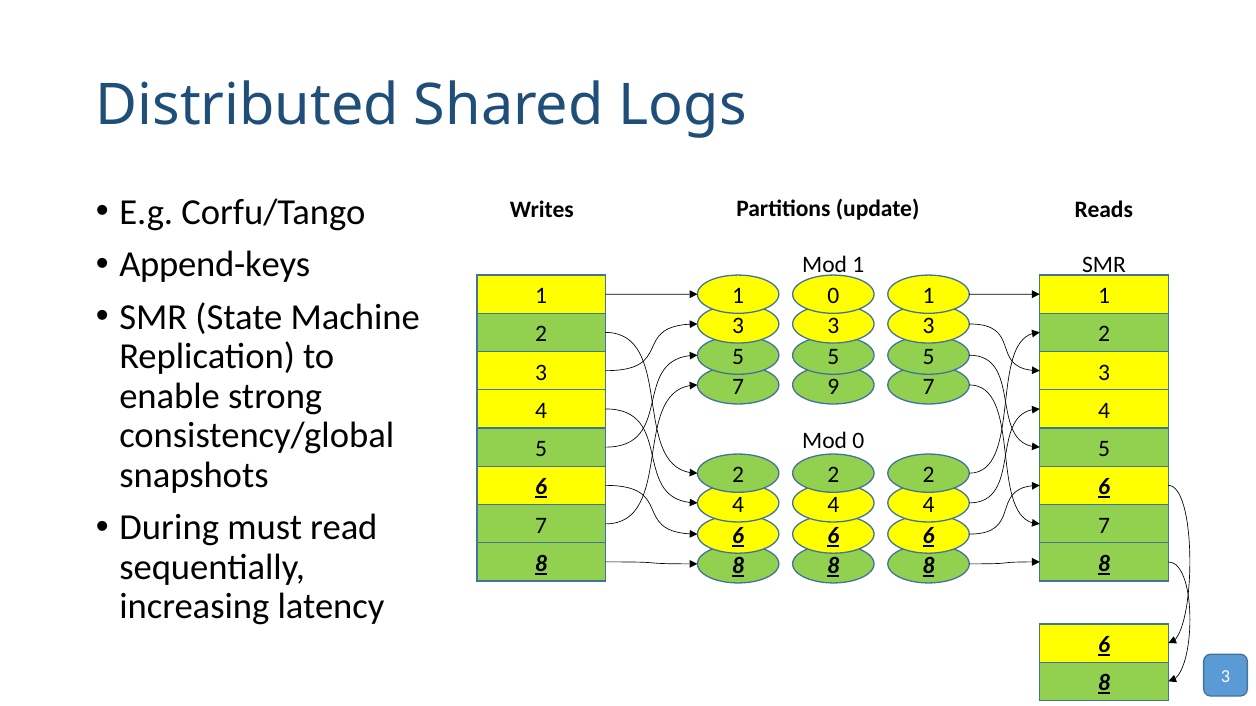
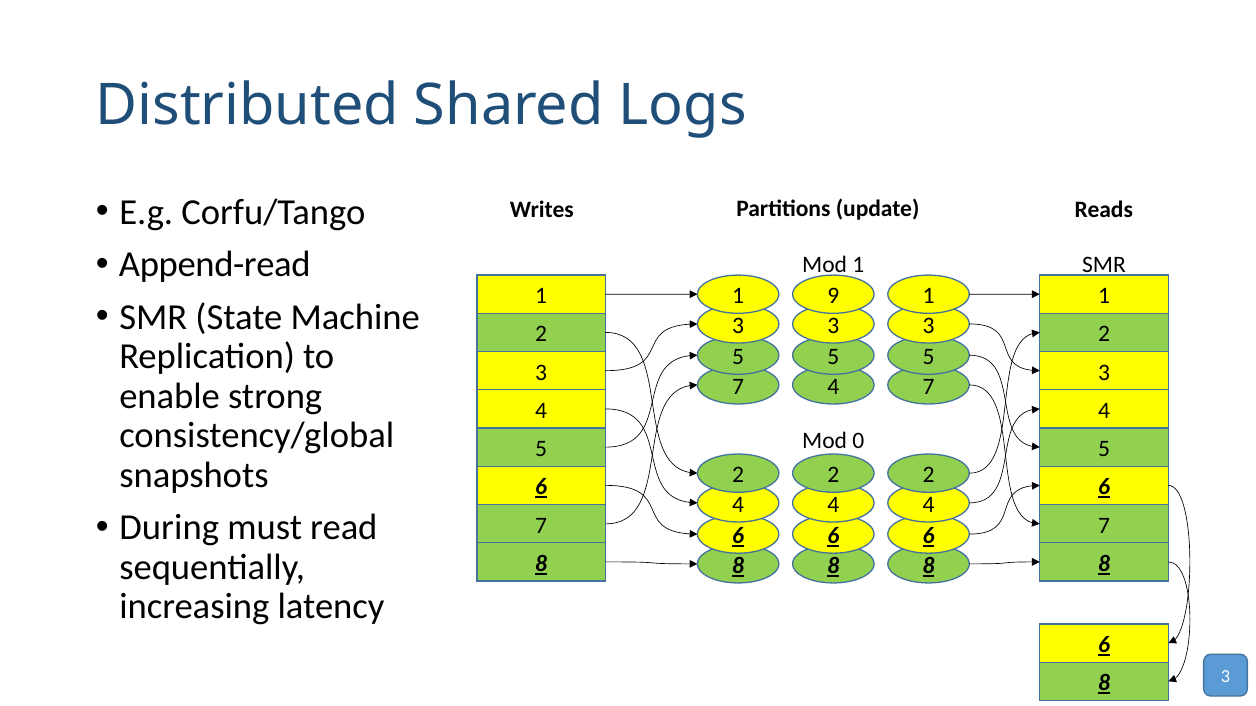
Append-keys: Append-keys -> Append-read
1 0: 0 -> 9
7 9: 9 -> 4
